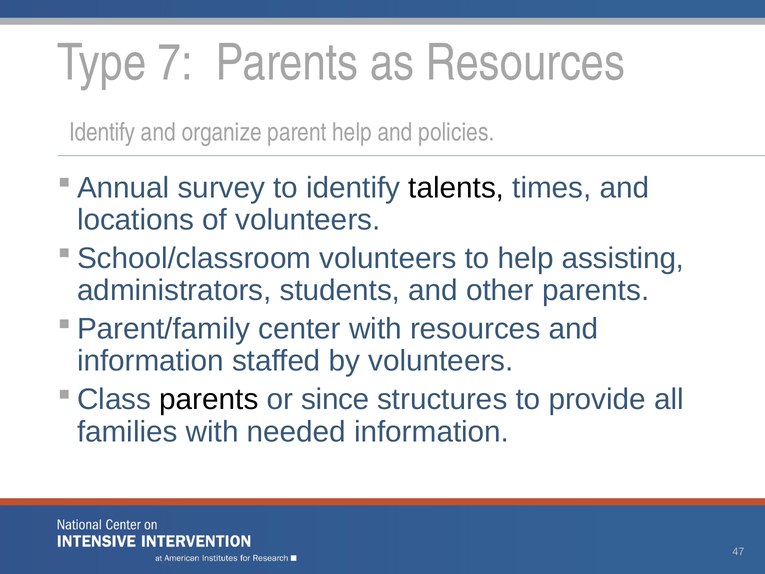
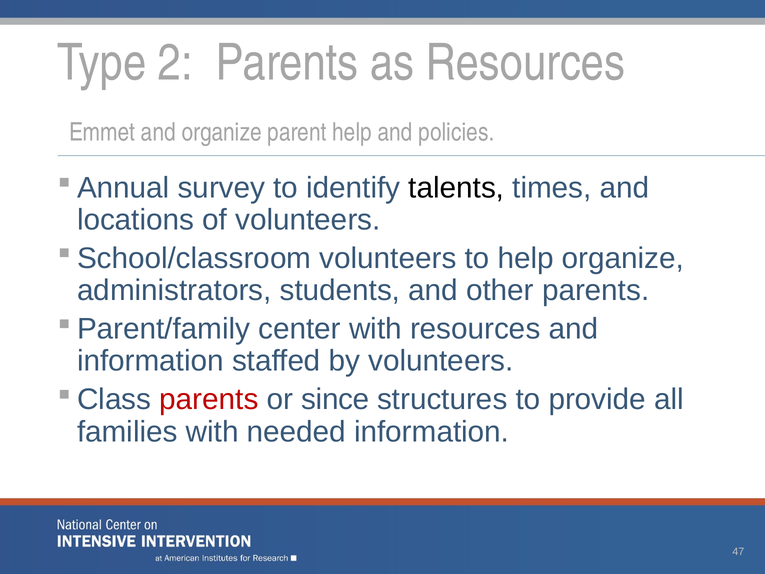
7: 7 -> 2
Identify at (102, 132): Identify -> Emmet
help assisting: assisting -> organize
parents at (209, 399) colour: black -> red
